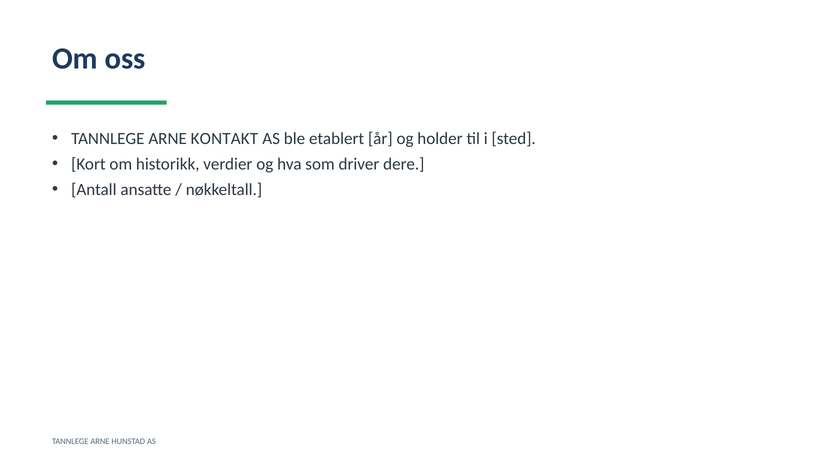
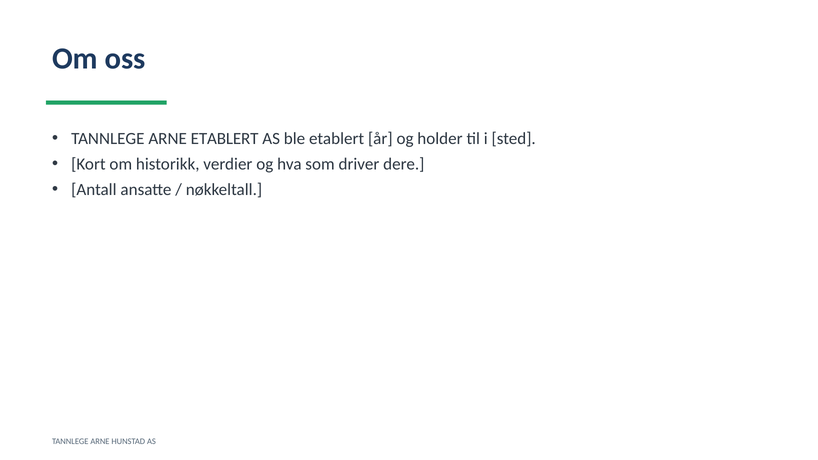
ARNE KONTAKT: KONTAKT -> ETABLERT
